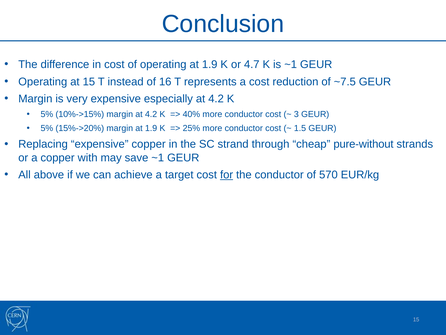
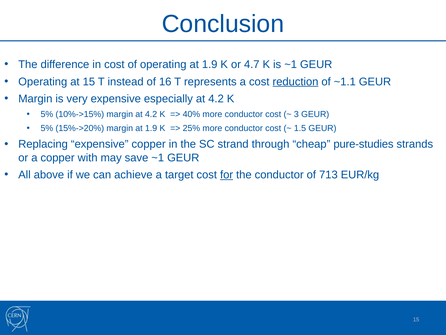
reduction underline: none -> present
~7.5: ~7.5 -> ~1.1
pure-without: pure-without -> pure-studies
570: 570 -> 713
